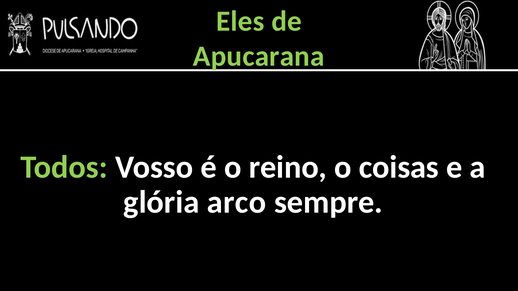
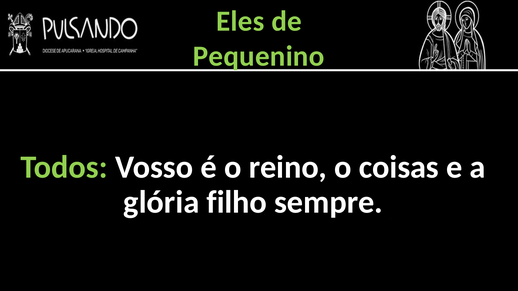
Apucarana: Apucarana -> Pequenino
arco: arco -> filho
